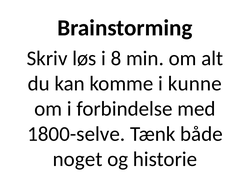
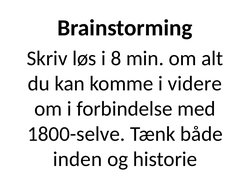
kunne: kunne -> videre
noget: noget -> inden
